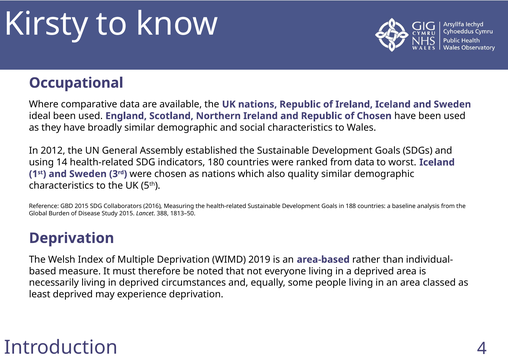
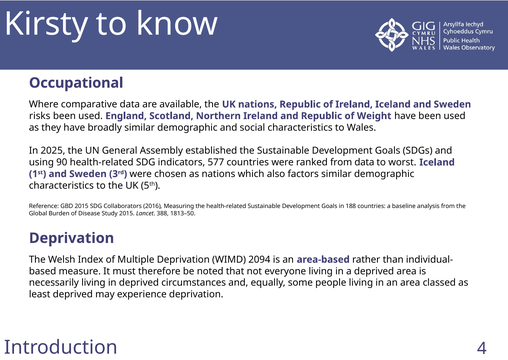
ideal: ideal -> risks
of Chosen: Chosen -> Weight
2012: 2012 -> 2025
14: 14 -> 90
180: 180 -> 577
quality: quality -> factors
2019: 2019 -> 2094
